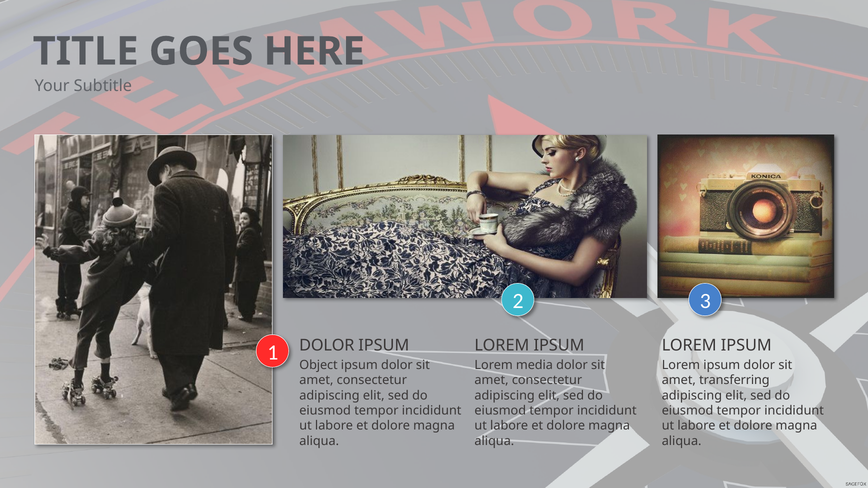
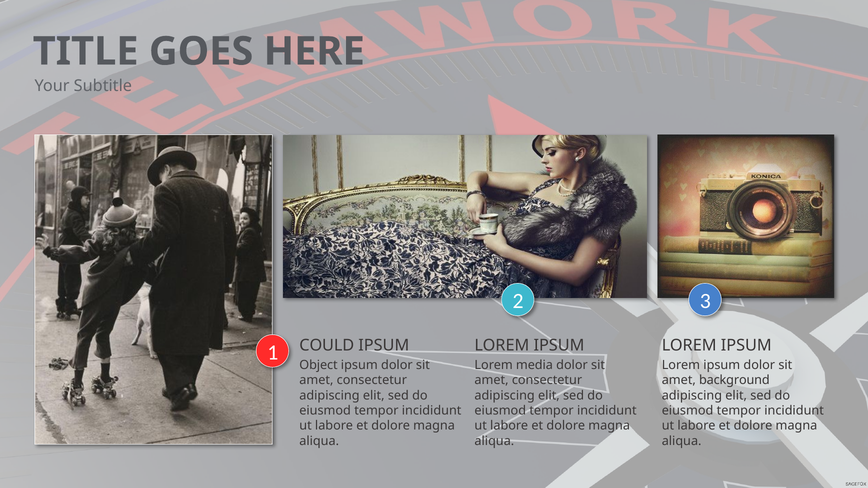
1 DOLOR: DOLOR -> COULD
transferring: transferring -> background
